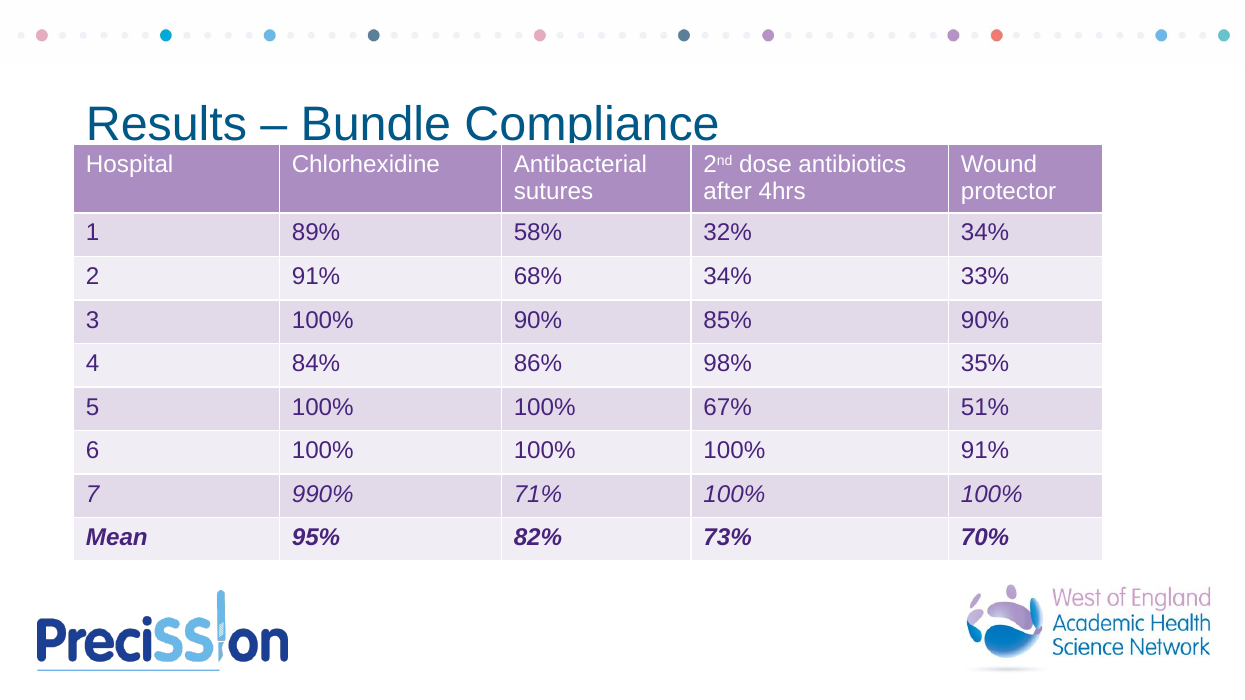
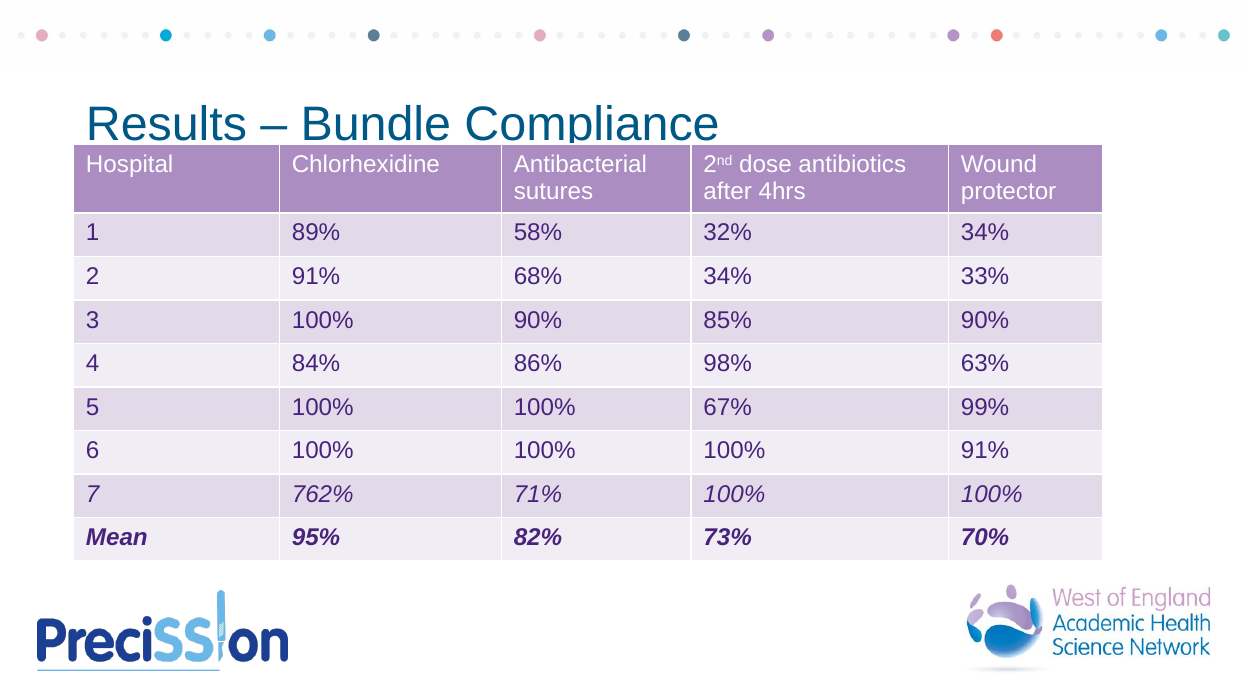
35%: 35% -> 63%
51%: 51% -> 99%
990%: 990% -> 762%
